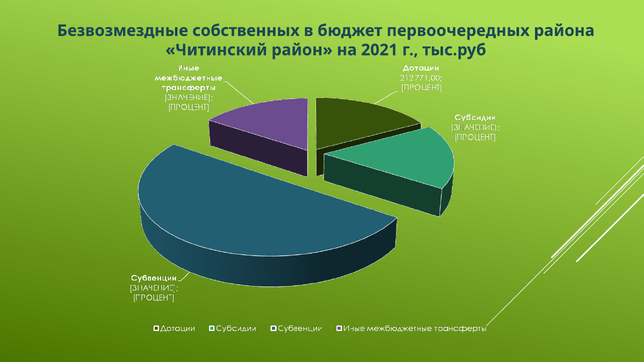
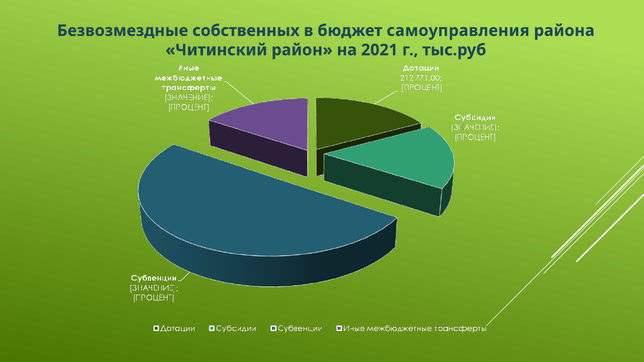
первоочередных: первоочередных -> самоуправления
